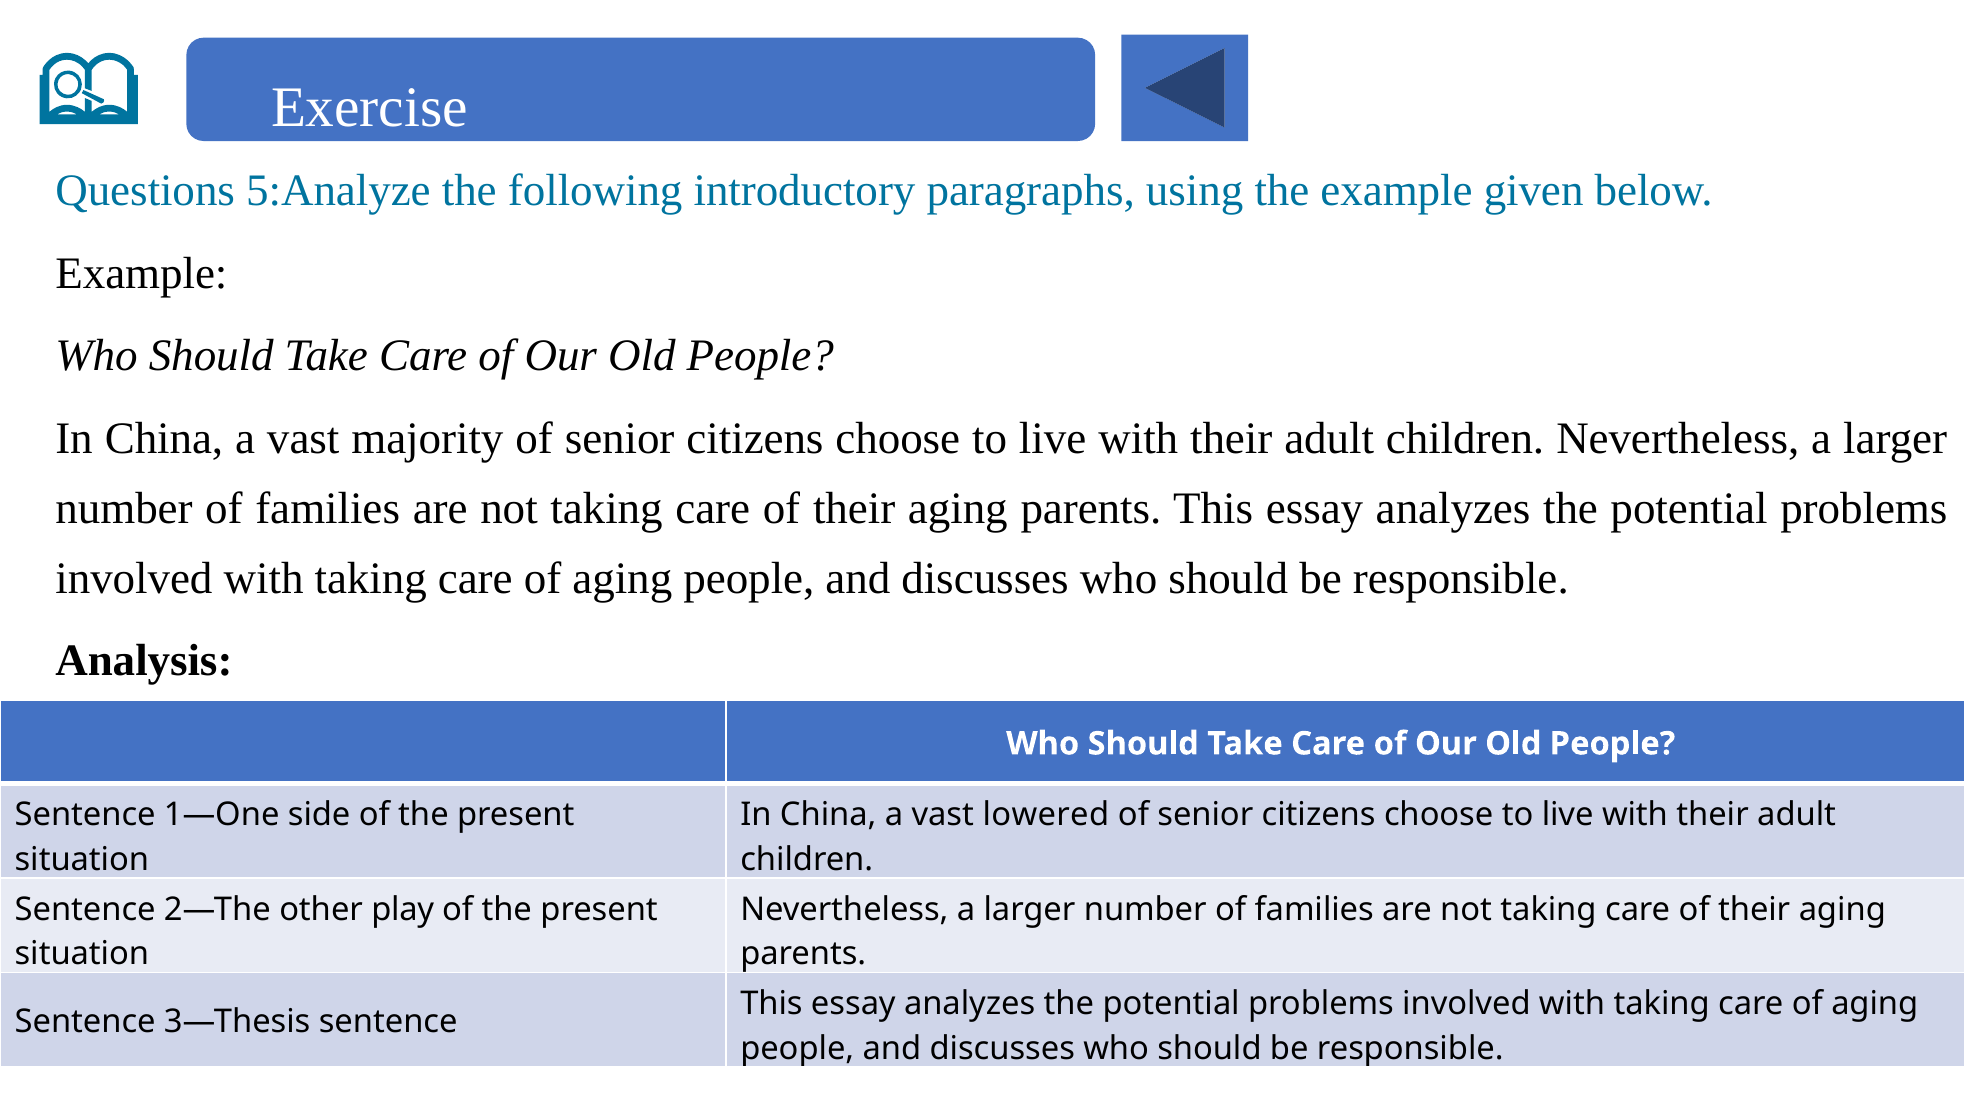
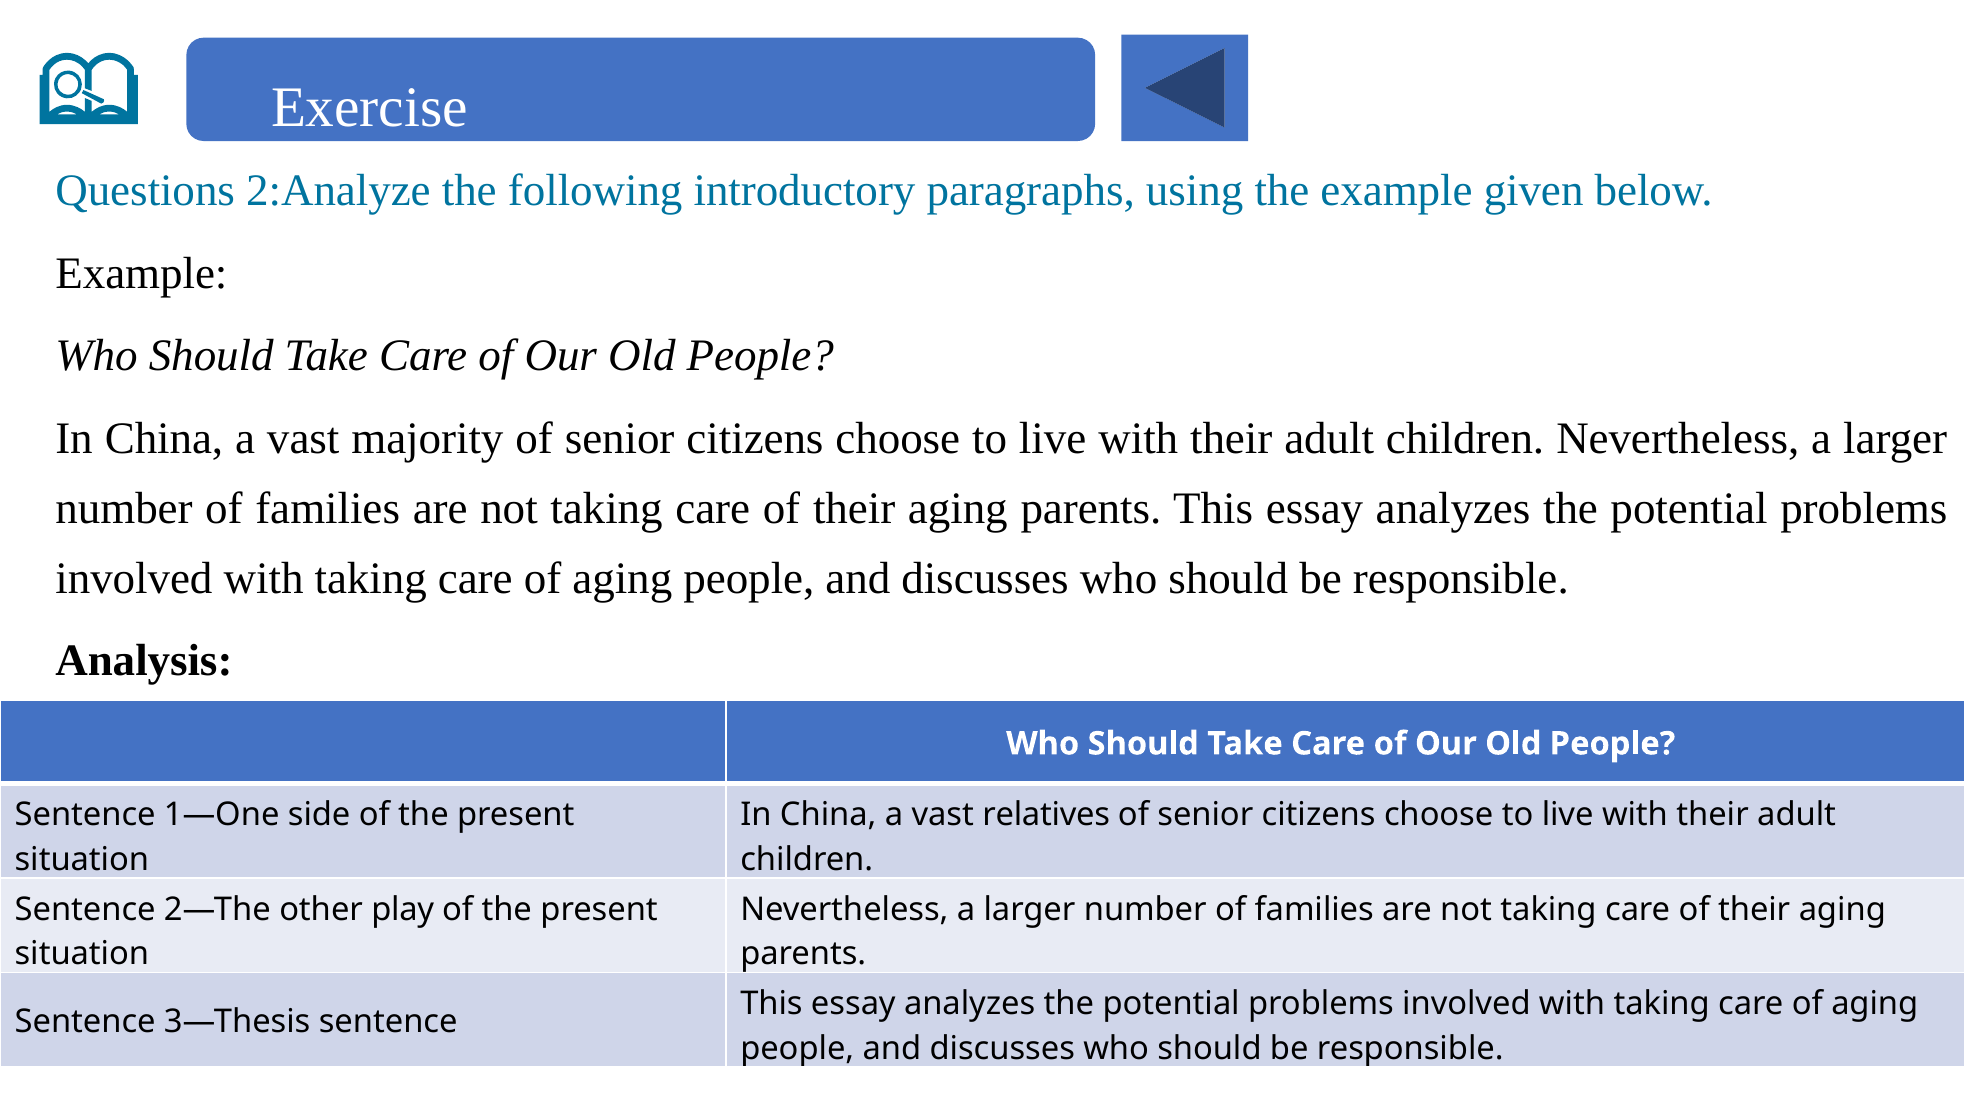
5:Analyze: 5:Analyze -> 2:Analyze
lowered: lowered -> relatives
